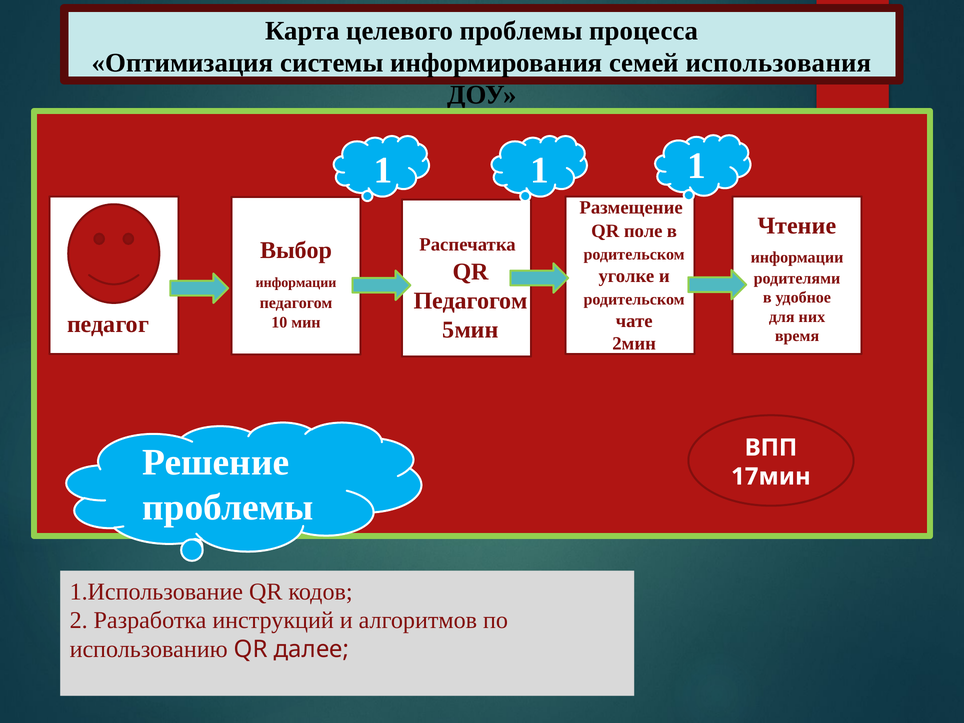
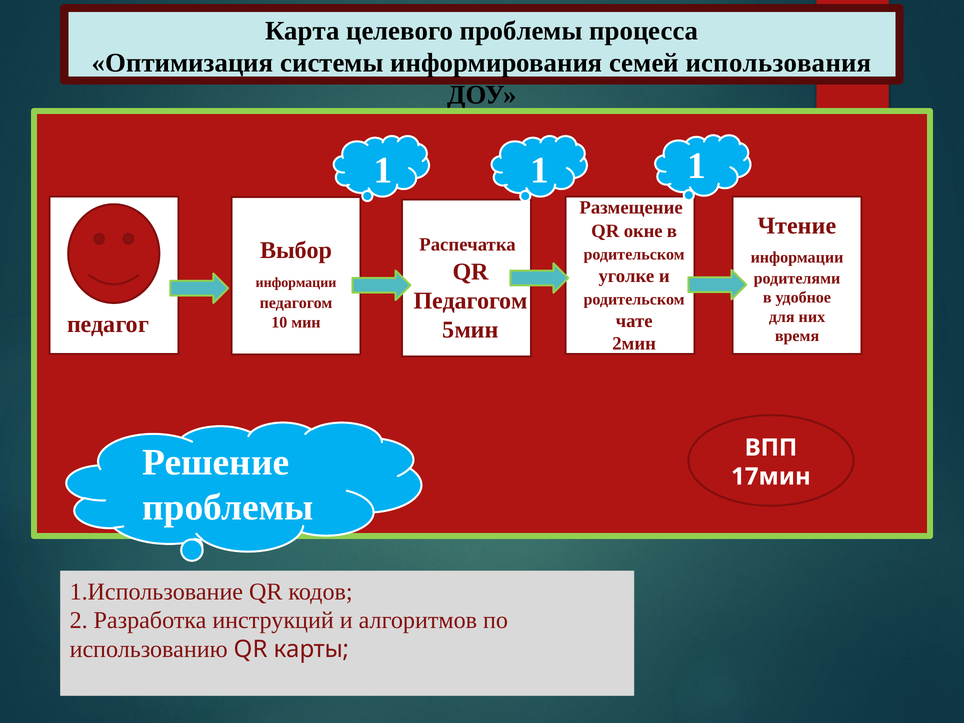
поле: поле -> окне
далее: далее -> карты
